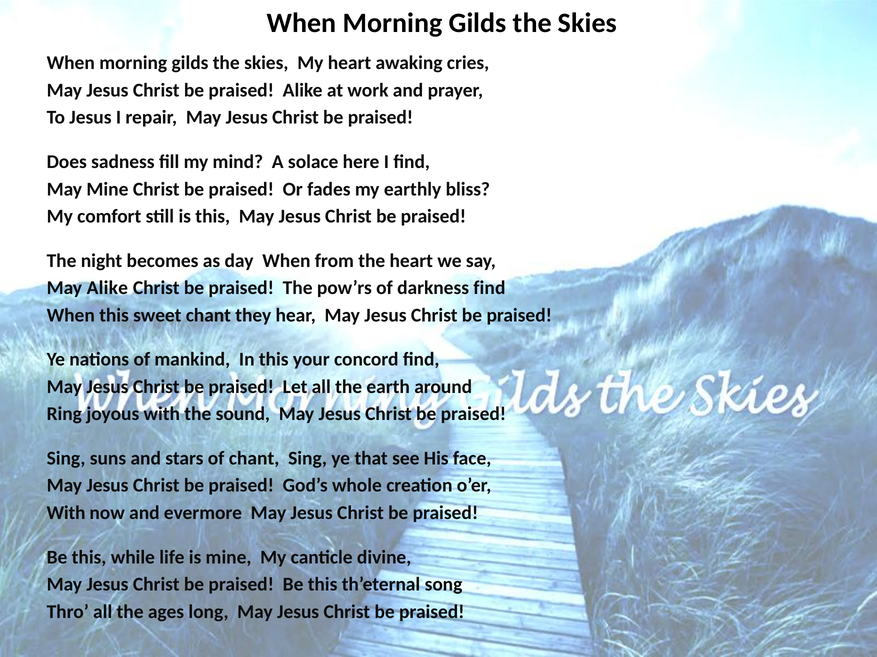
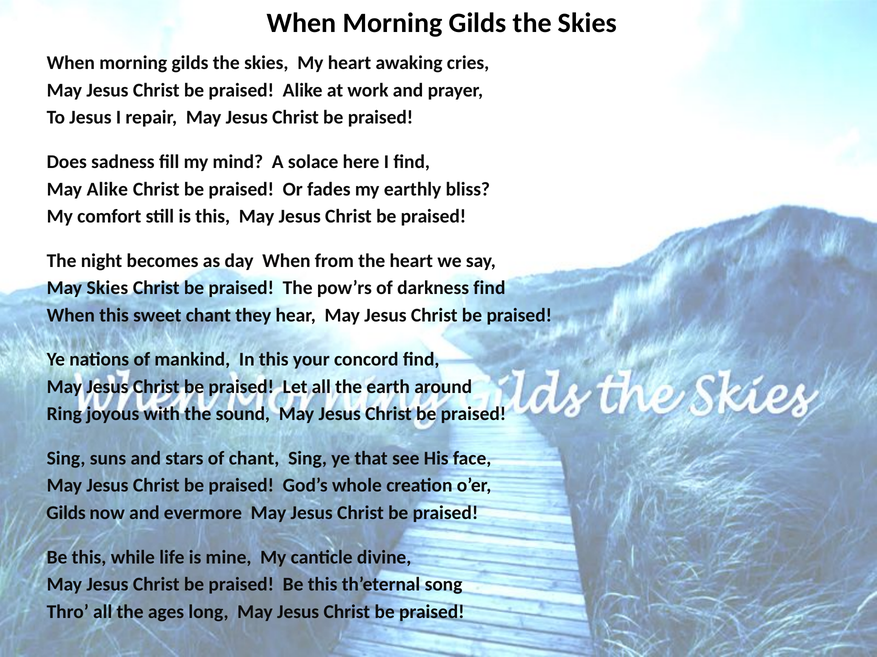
May Mine: Mine -> Alike
May Alike: Alike -> Skies
With at (66, 513): With -> Gilds
